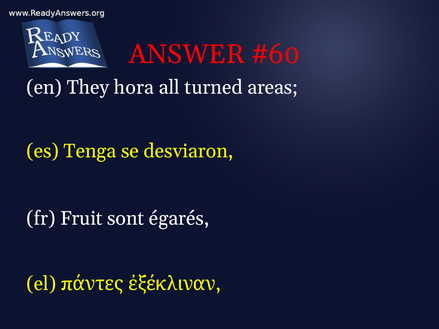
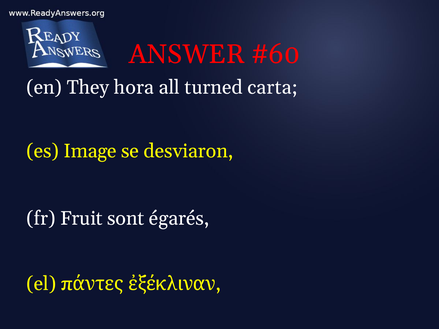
areas: areas -> carta
Tenga: Tenga -> Image
